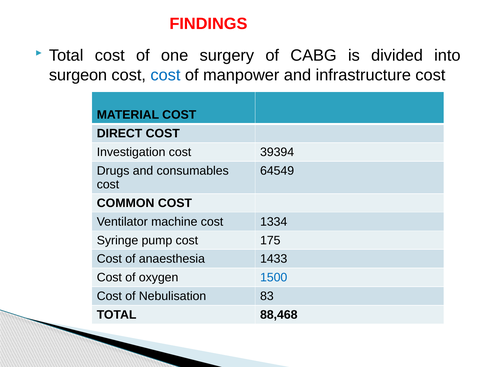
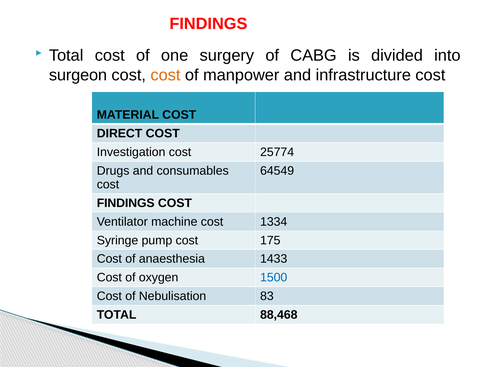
cost at (165, 75) colour: blue -> orange
39394: 39394 -> 25774
COMMON at (126, 203): COMMON -> FINDINGS
